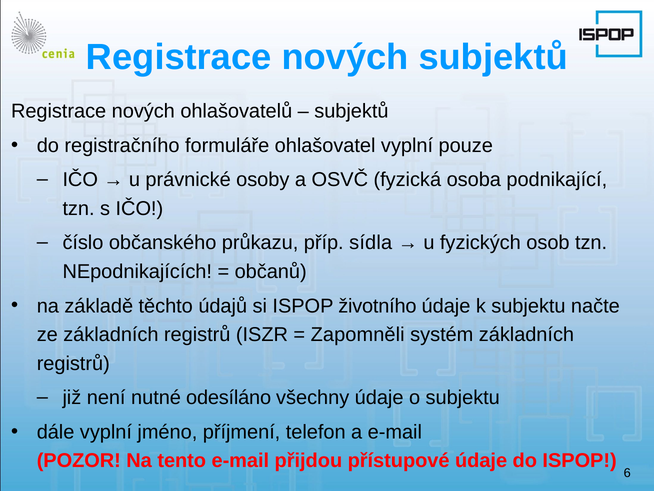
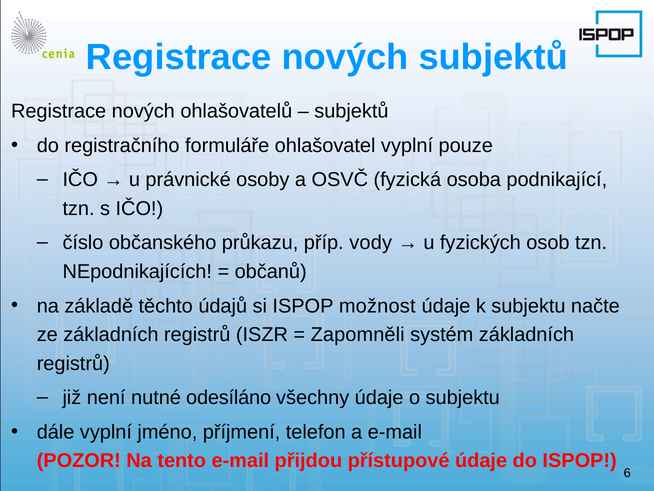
sídla: sídla -> vody
životního: životního -> možnost
